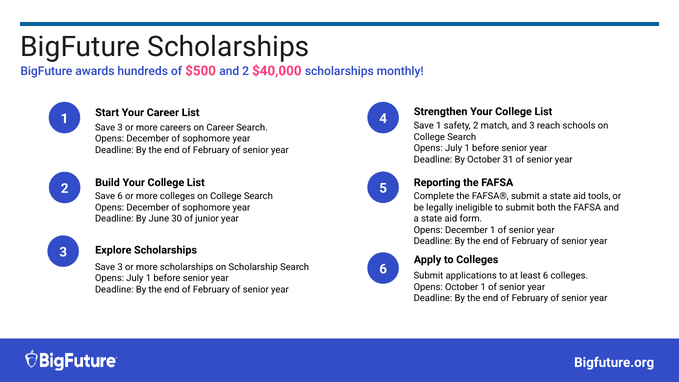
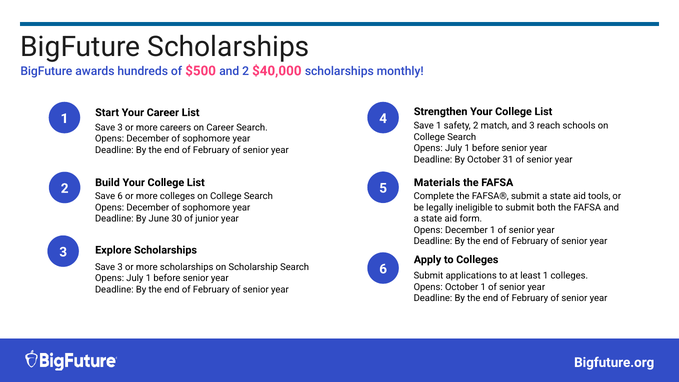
Reporting: Reporting -> Materials
least 6: 6 -> 1
